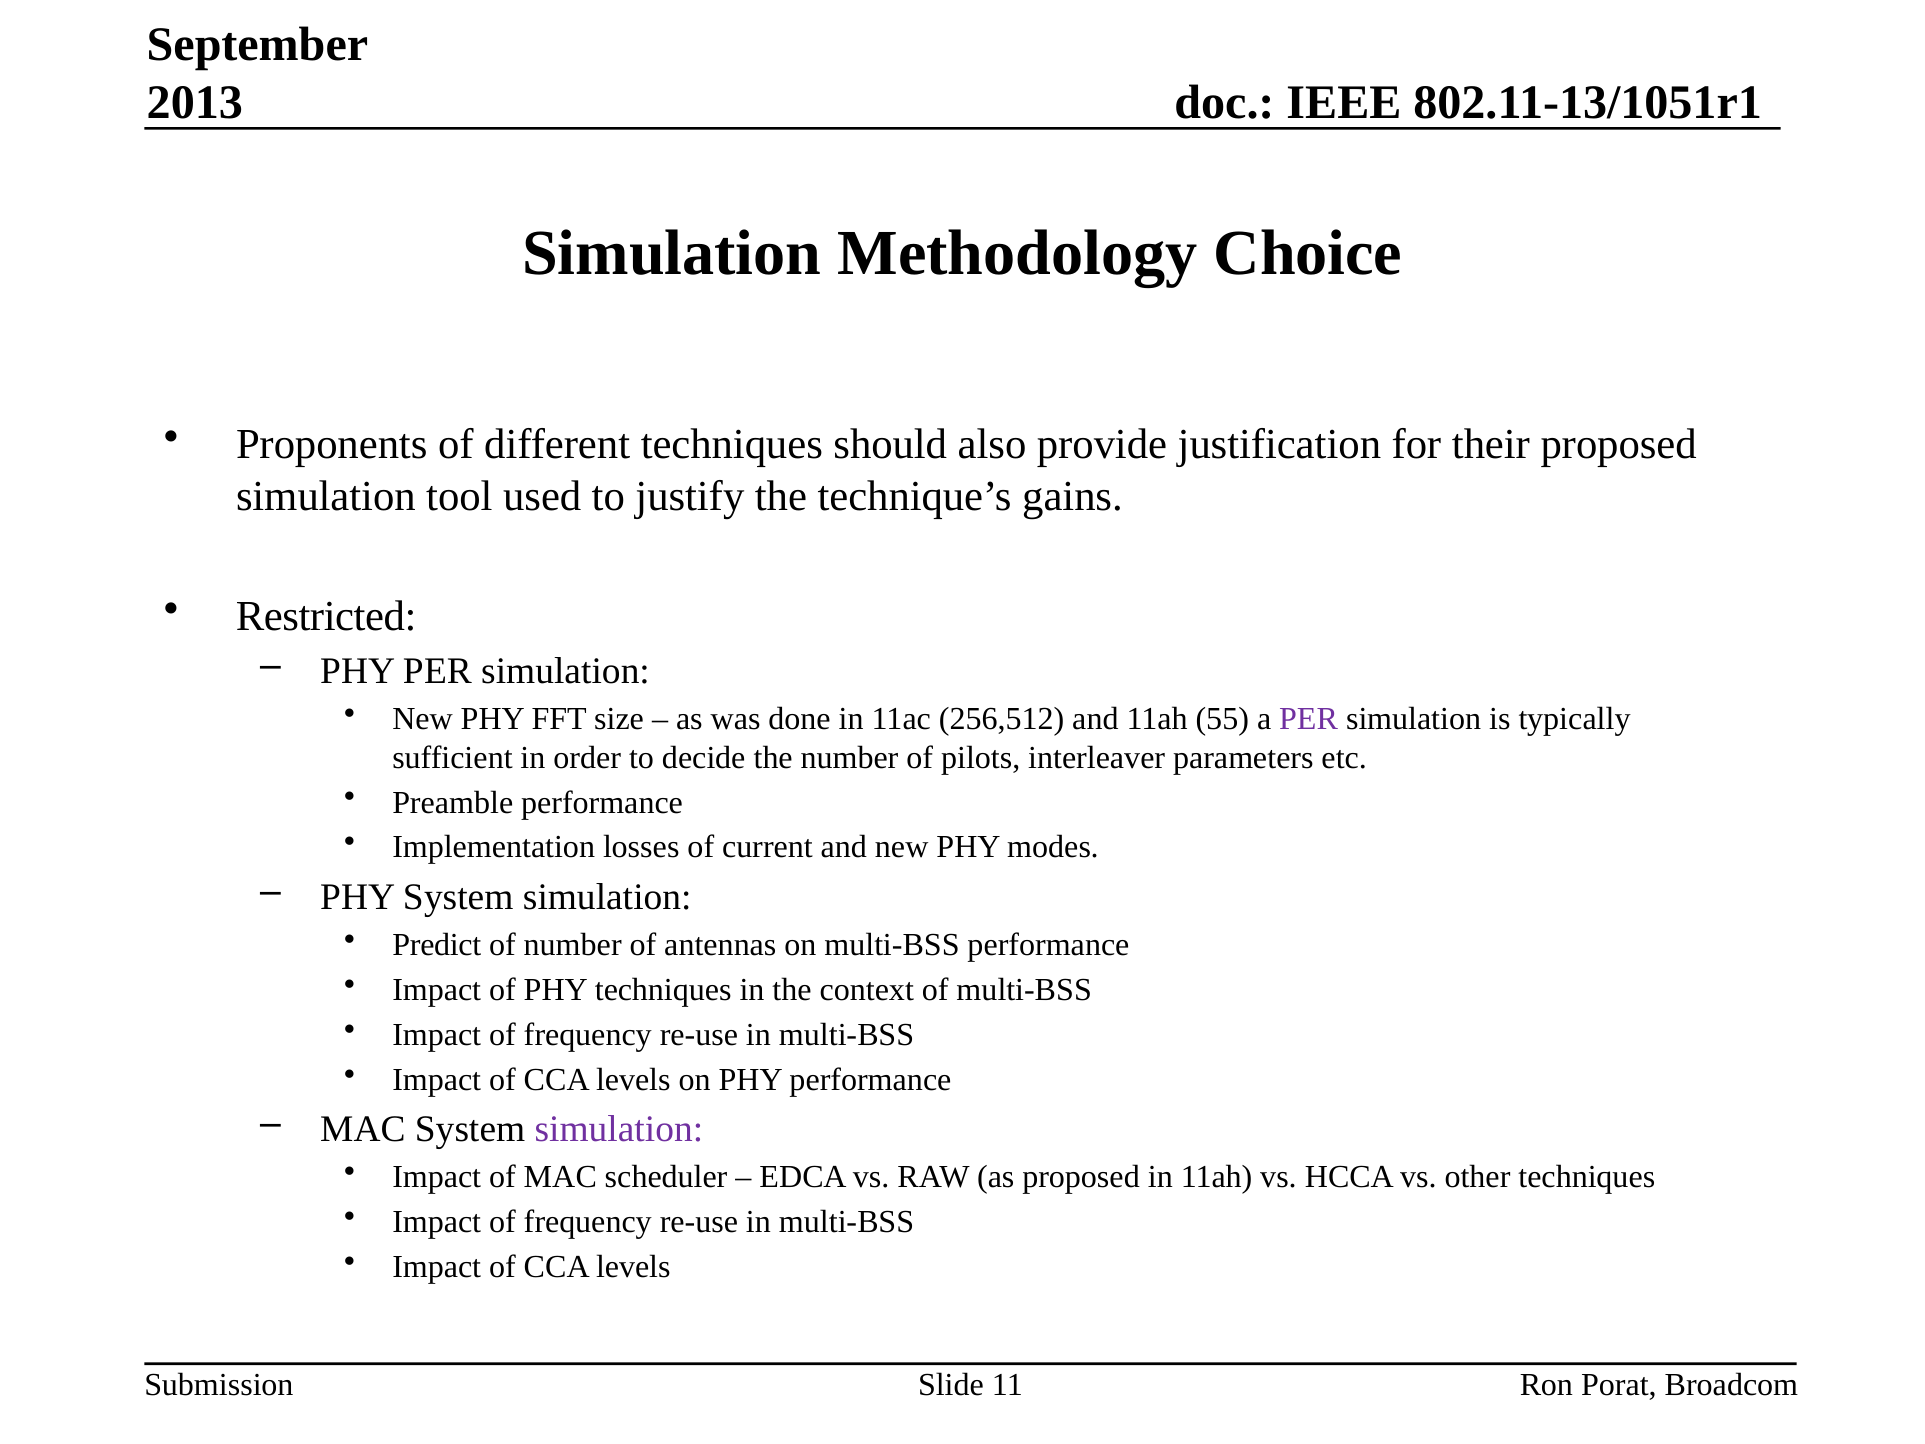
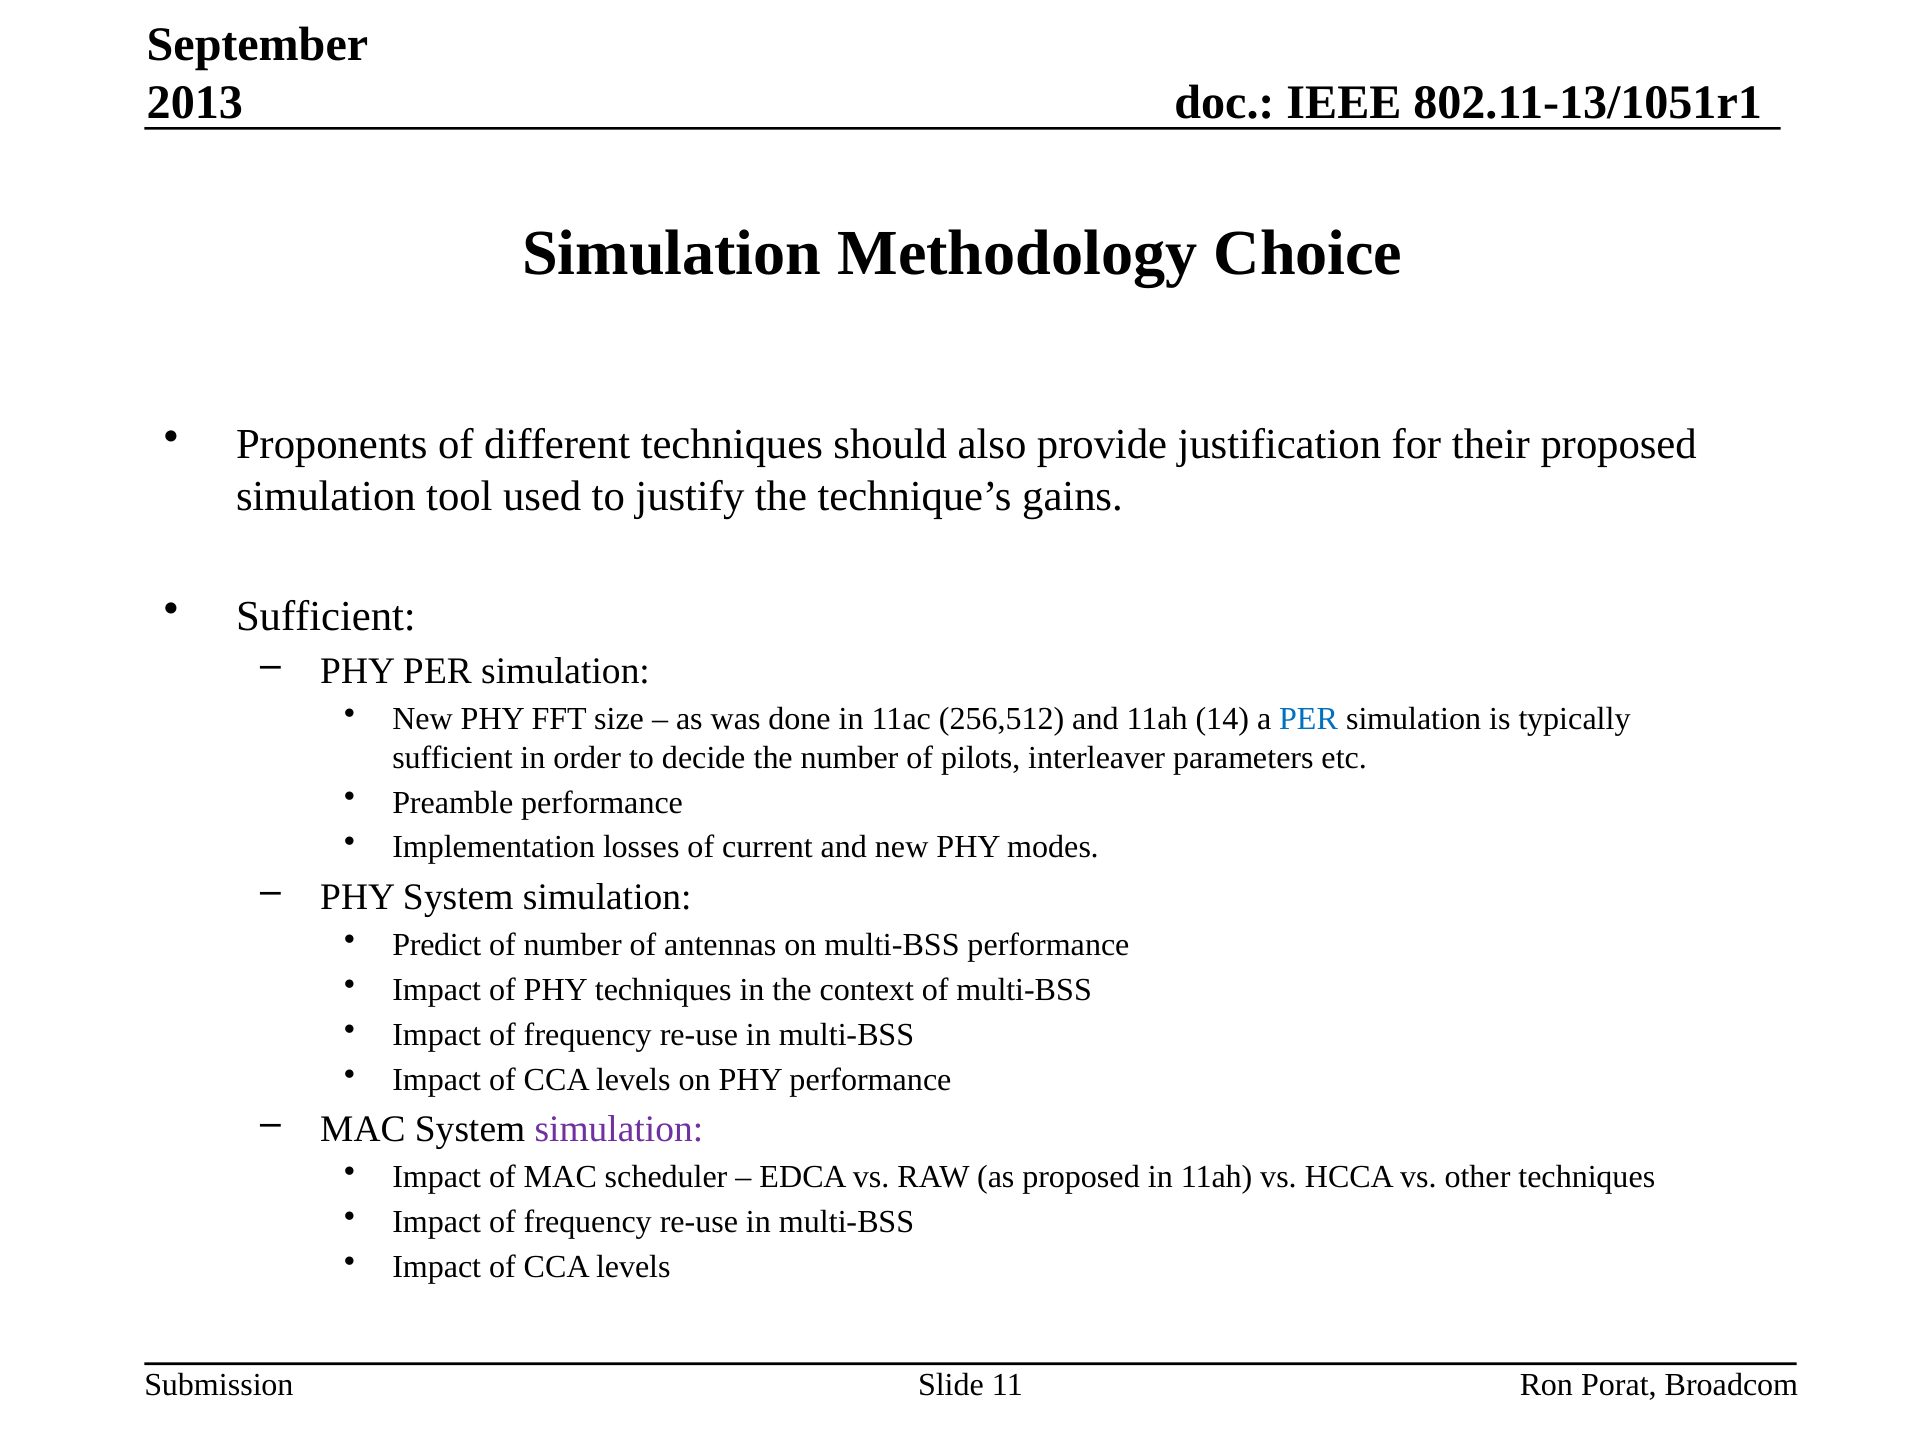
Restricted at (326, 616): Restricted -> Sufficient
55: 55 -> 14
PER at (1308, 719) colour: purple -> blue
